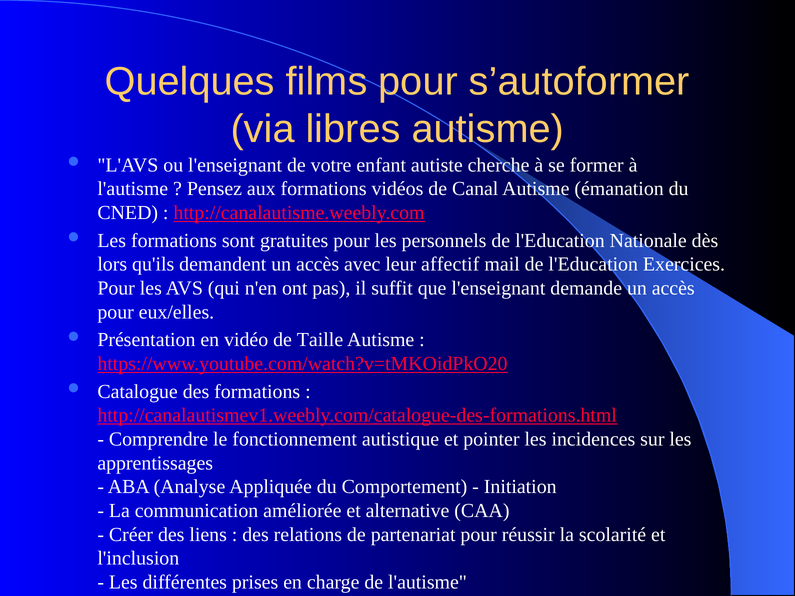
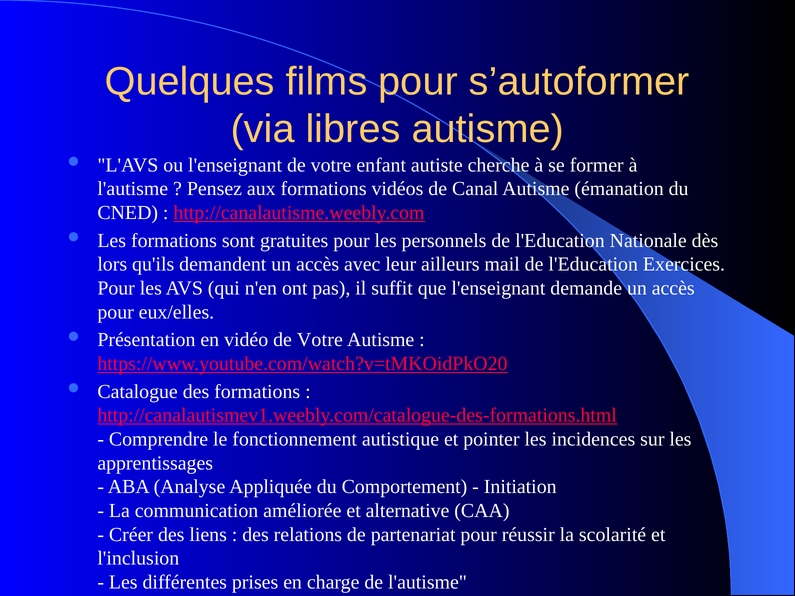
affectif: affectif -> ailleurs
vidéo de Taille: Taille -> Votre
